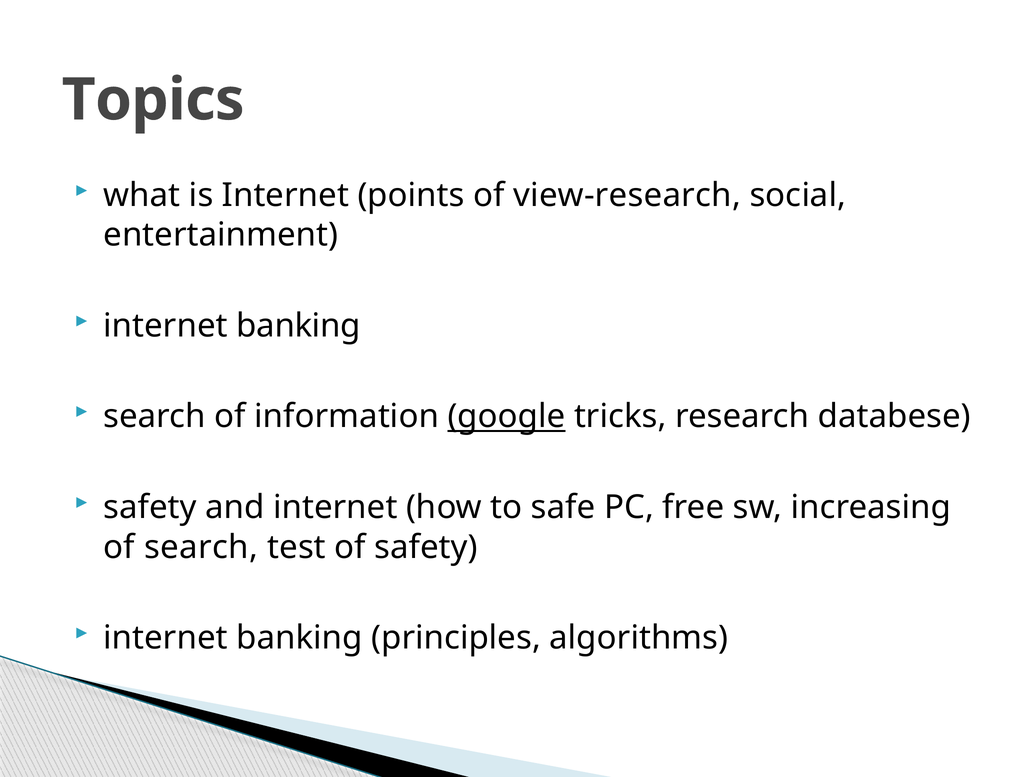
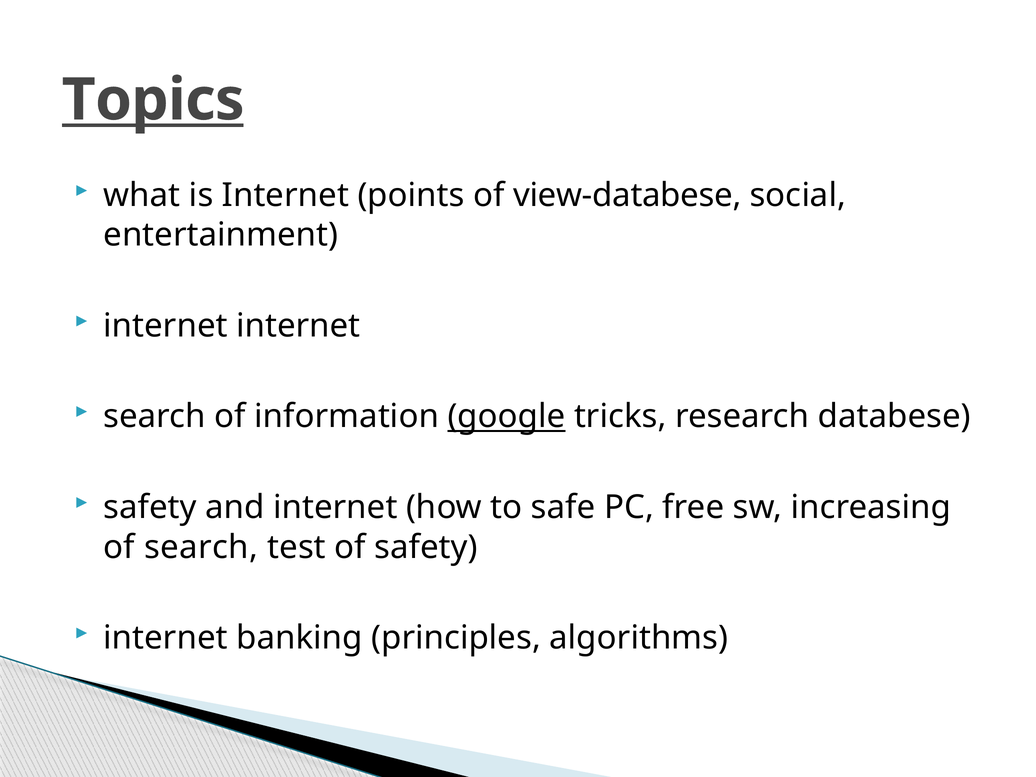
Topics underline: none -> present
view-research: view-research -> view-databese
banking at (298, 326): banking -> internet
